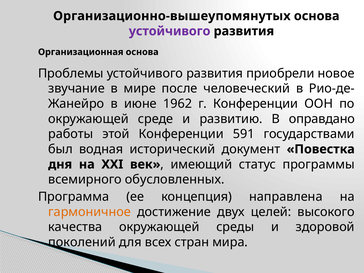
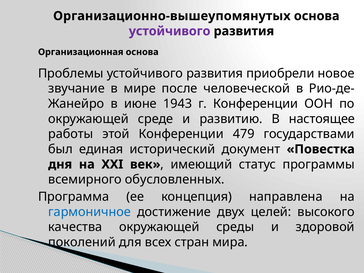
человеческий: человеческий -> человеческой
1962: 1962 -> 1943
оправдано: оправдано -> настоящее
591: 591 -> 479
водная: водная -> единая
гармоничное colour: orange -> blue
